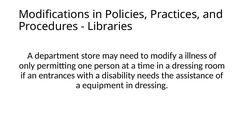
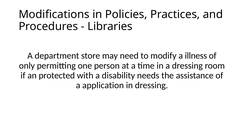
entrances: entrances -> protected
equipment: equipment -> application
